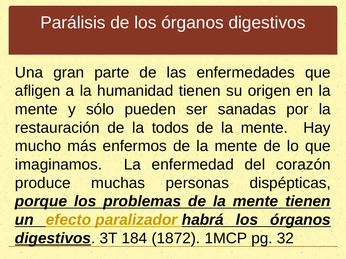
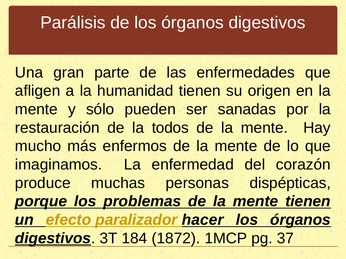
habrá: habrá -> hacer
32: 32 -> 37
